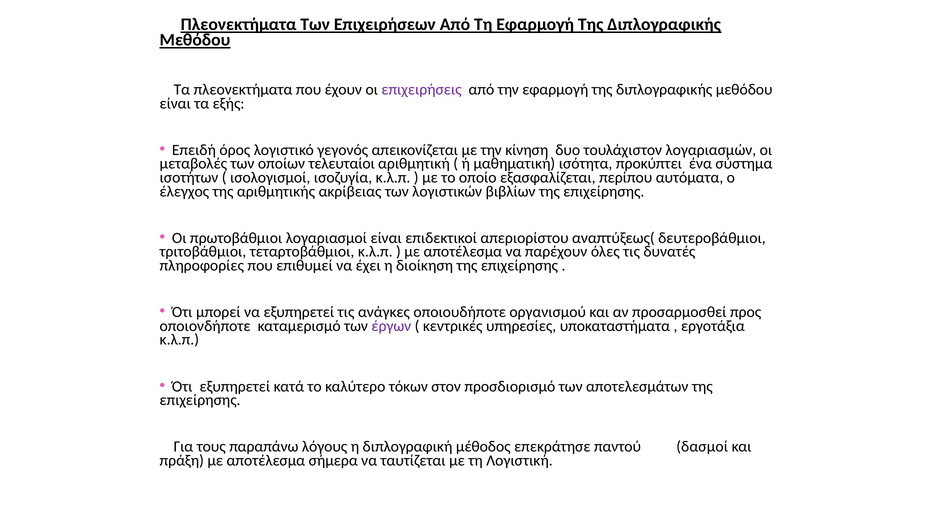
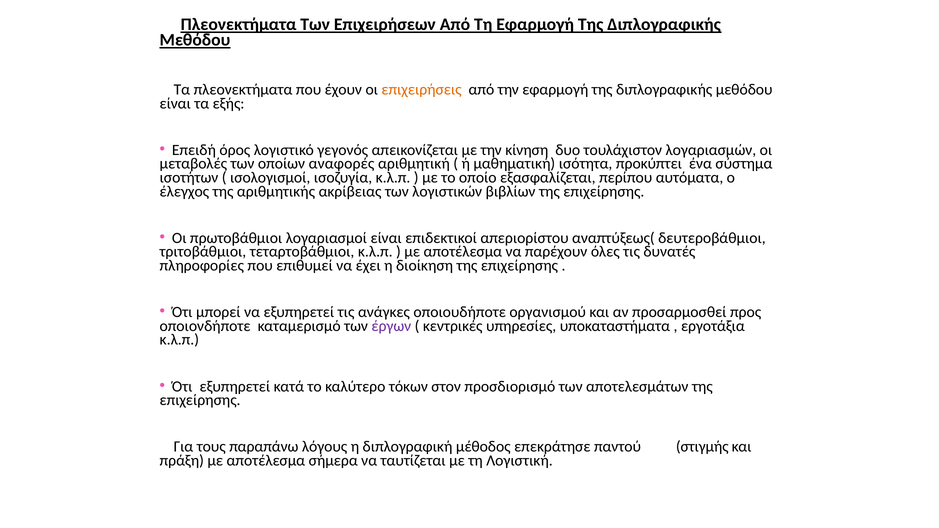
επιχειρήσεις colour: purple -> orange
τελευταίοι: τελευταίοι -> αναφορές
δασμοί: δασμοί -> στιγμής
